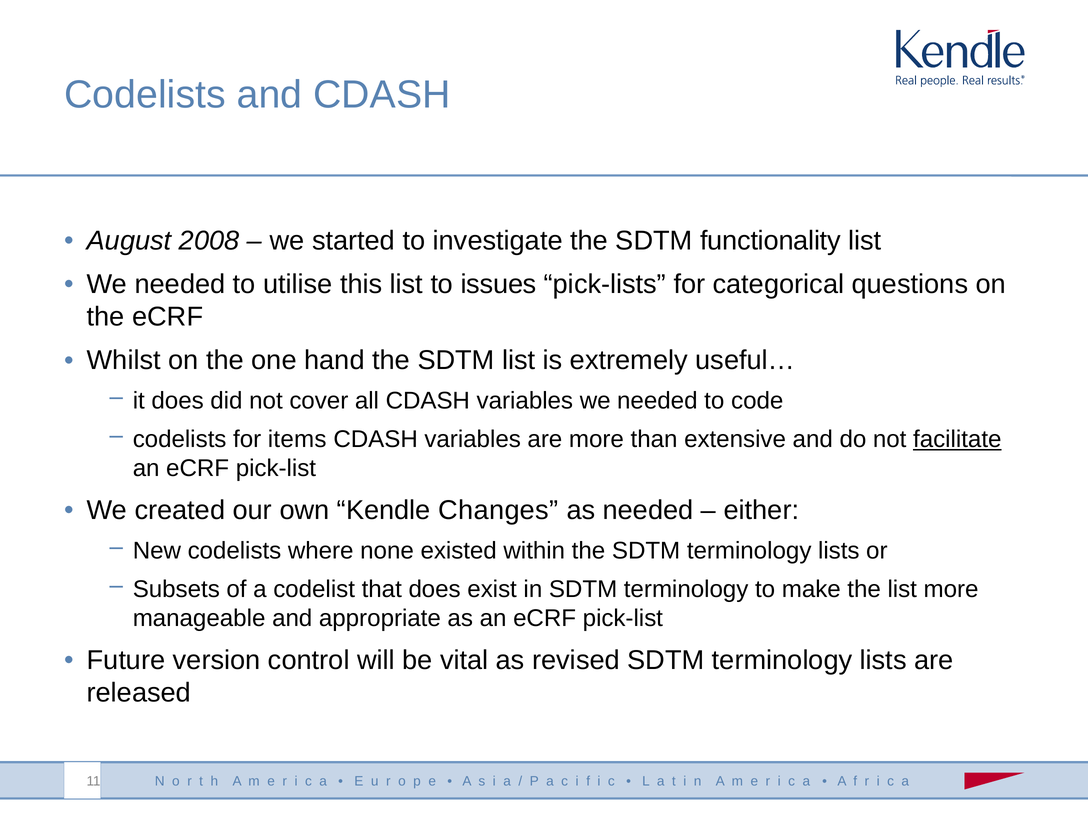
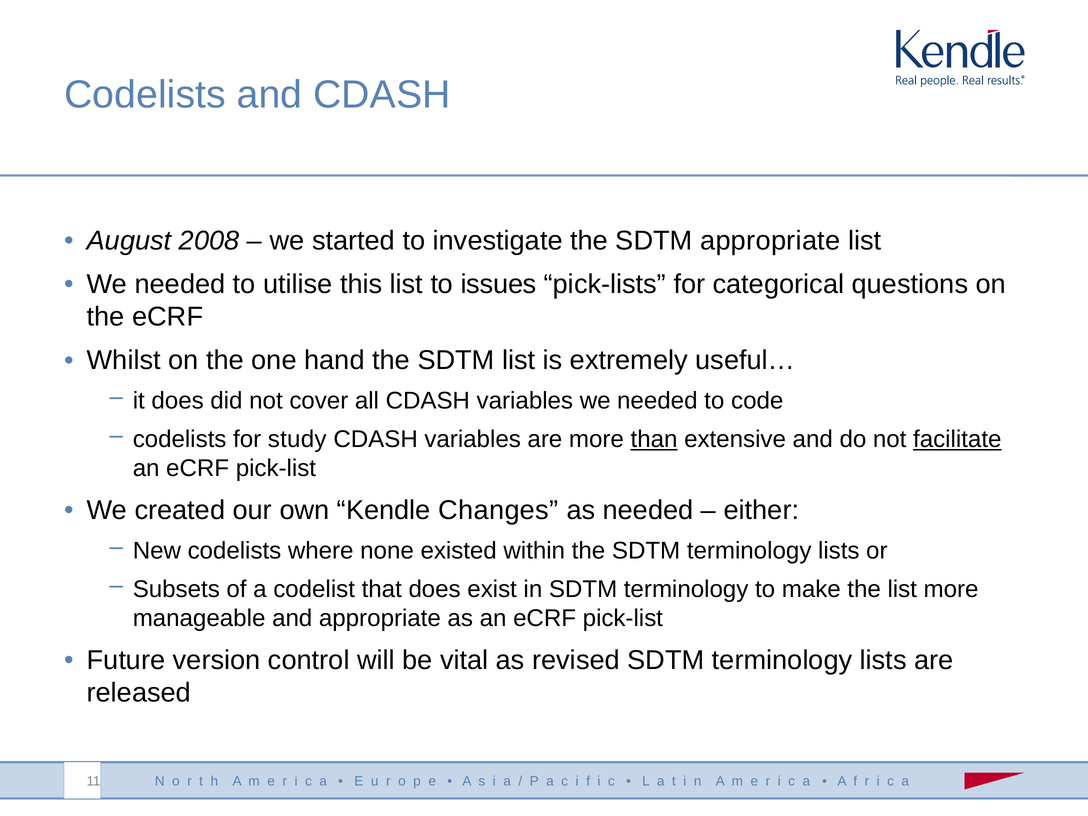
SDTM functionality: functionality -> appropriate
items: items -> study
than underline: none -> present
